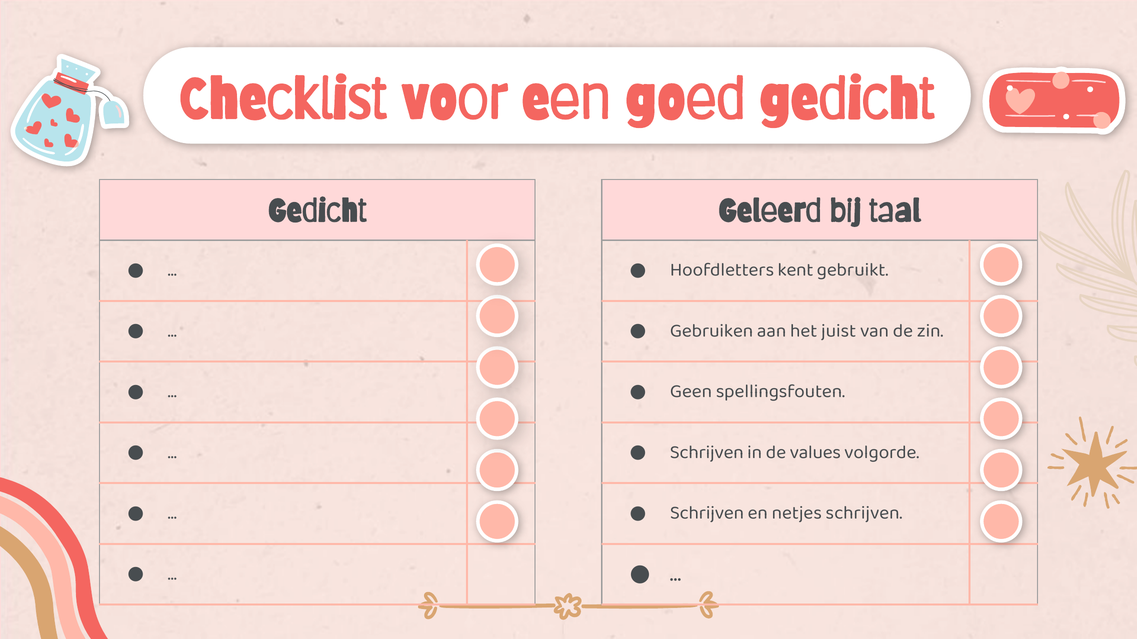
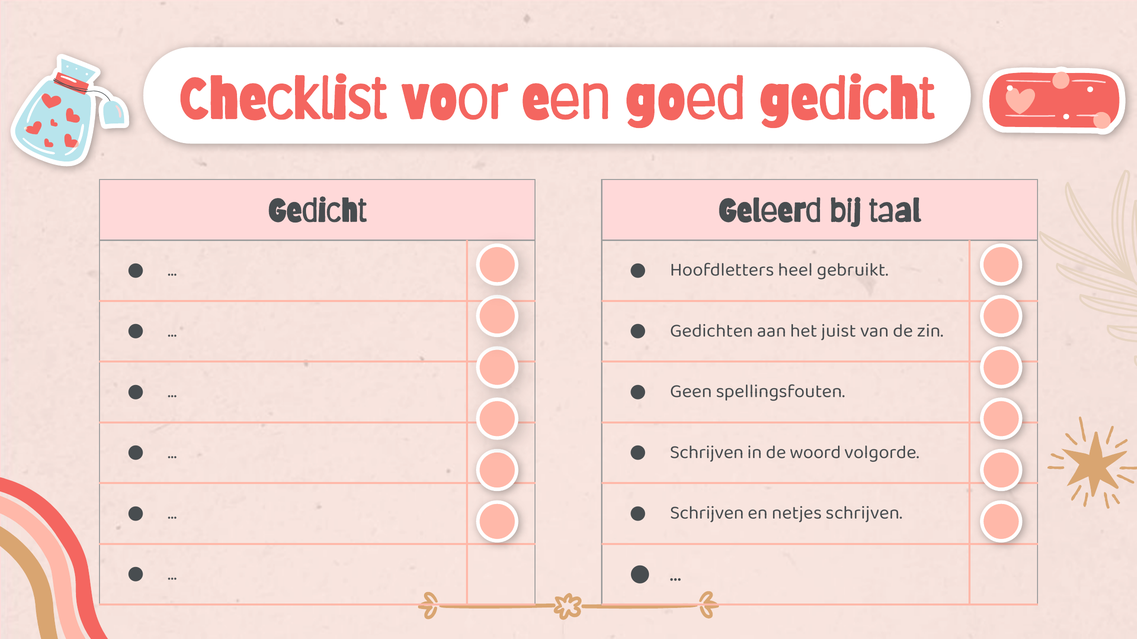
kent: kent -> heel
Gebruiken: Gebruiken -> Gedichten
values: values -> woord
